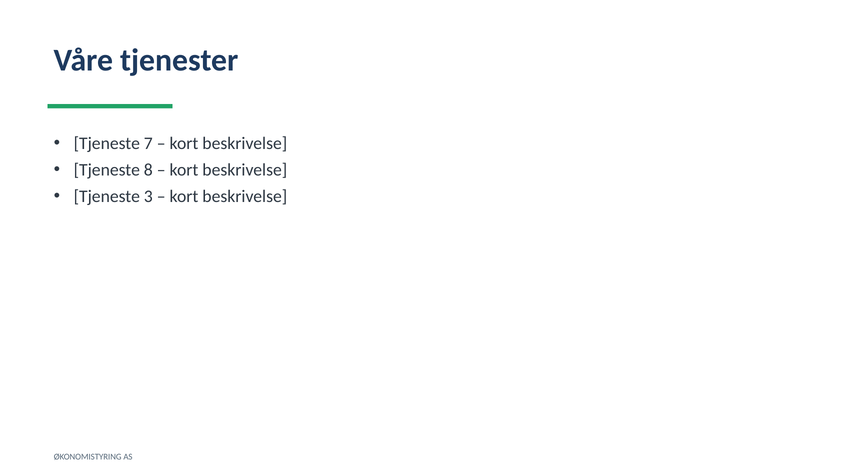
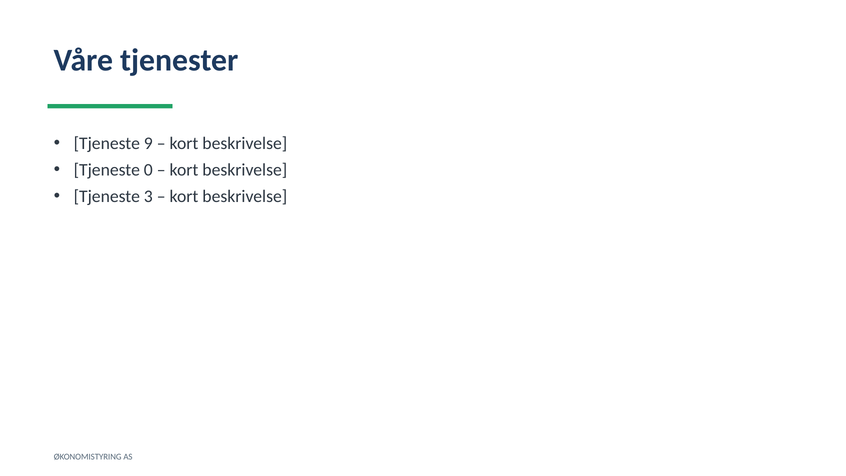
7: 7 -> 9
8: 8 -> 0
